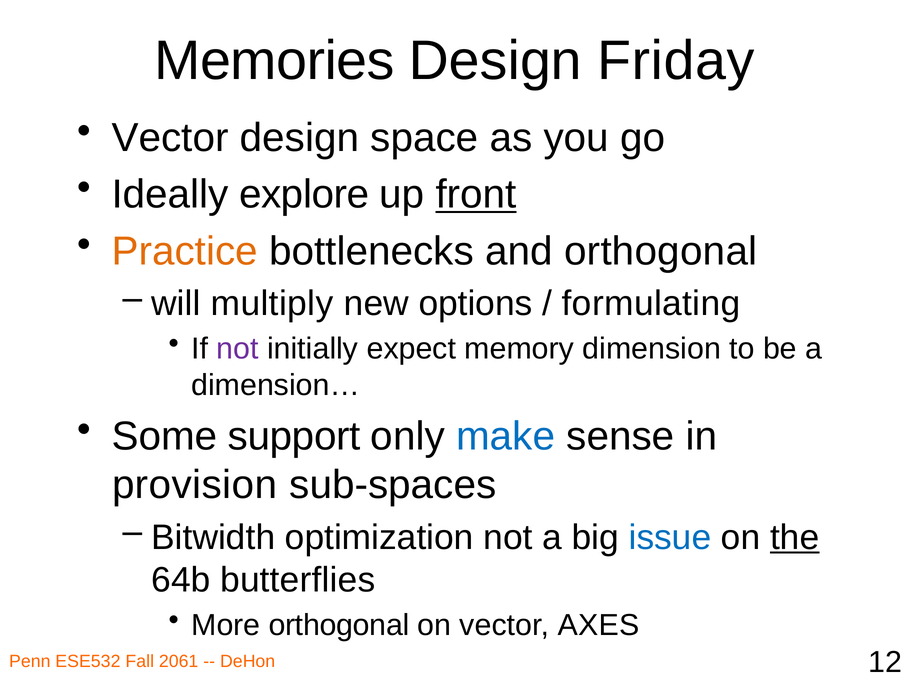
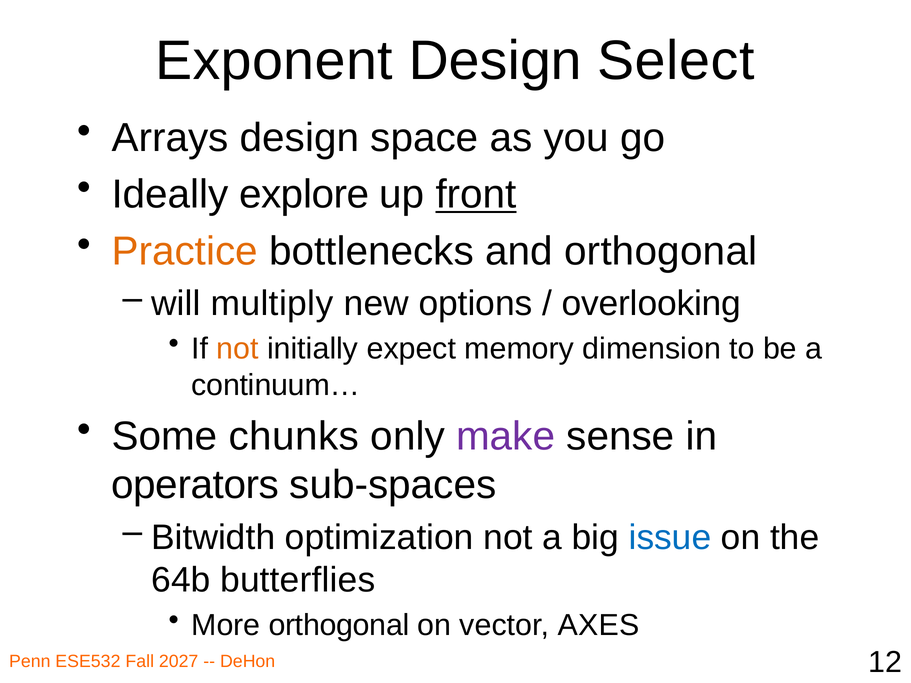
Memories: Memories -> Exponent
Friday: Friday -> Select
Vector at (170, 138): Vector -> Arrays
formulating: formulating -> overlooking
not at (238, 349) colour: purple -> orange
dimension…: dimension… -> continuum…
support: support -> chunks
make colour: blue -> purple
provision: provision -> operators
the underline: present -> none
2061: 2061 -> 2027
